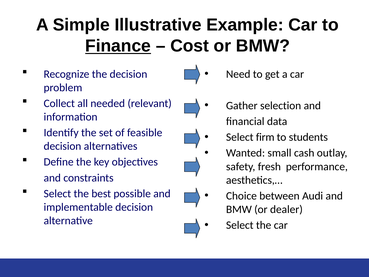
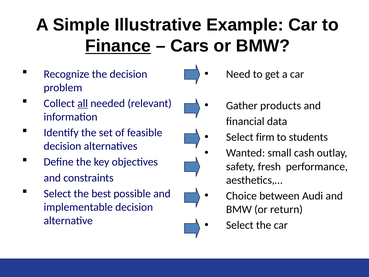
Cost: Cost -> Cars
all underline: none -> present
selection: selection -> products
dealer: dealer -> return
